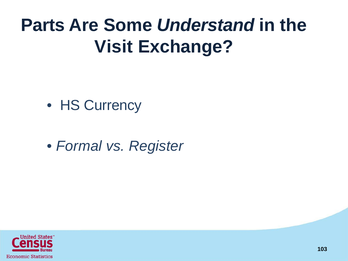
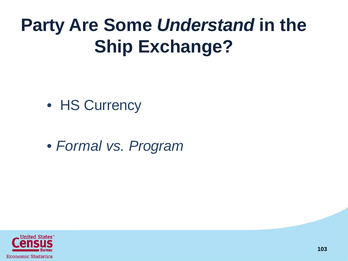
Parts: Parts -> Party
Visit: Visit -> Ship
Register: Register -> Program
